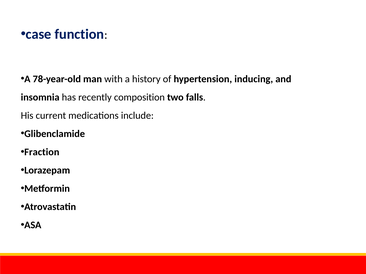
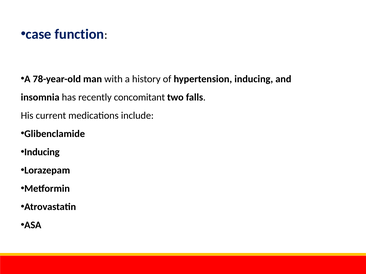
composition: composition -> concomitant
Fraction at (42, 152): Fraction -> Inducing
